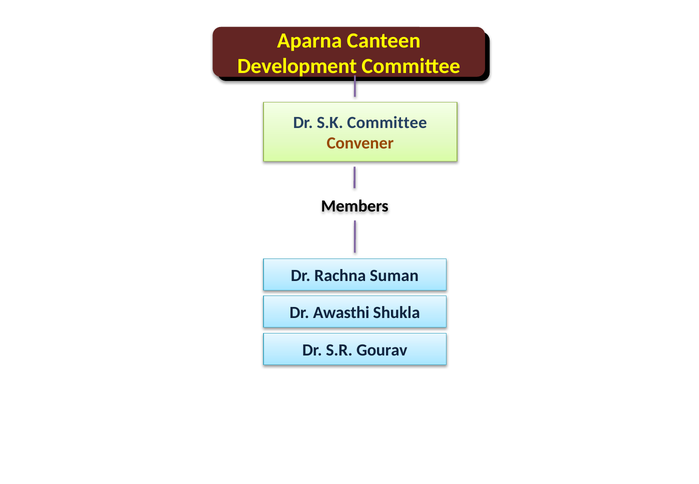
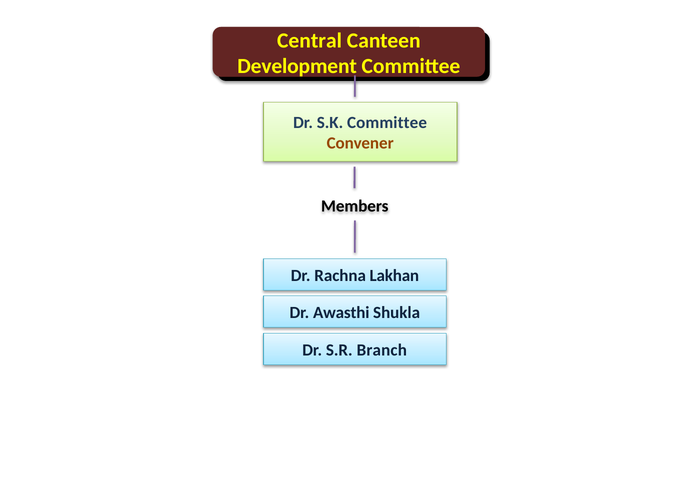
Aparna: Aparna -> Central
Suman: Suman -> Lakhan
Gourav: Gourav -> Branch
